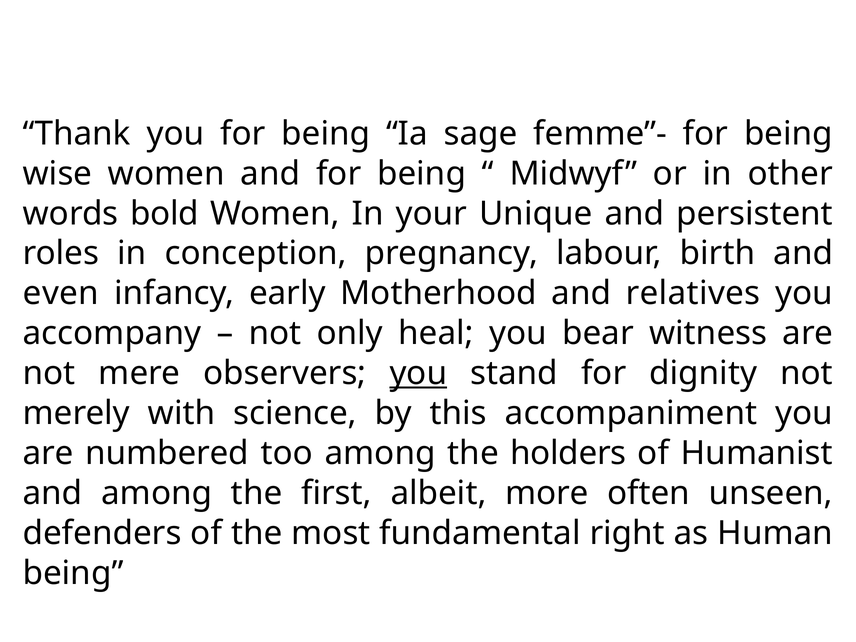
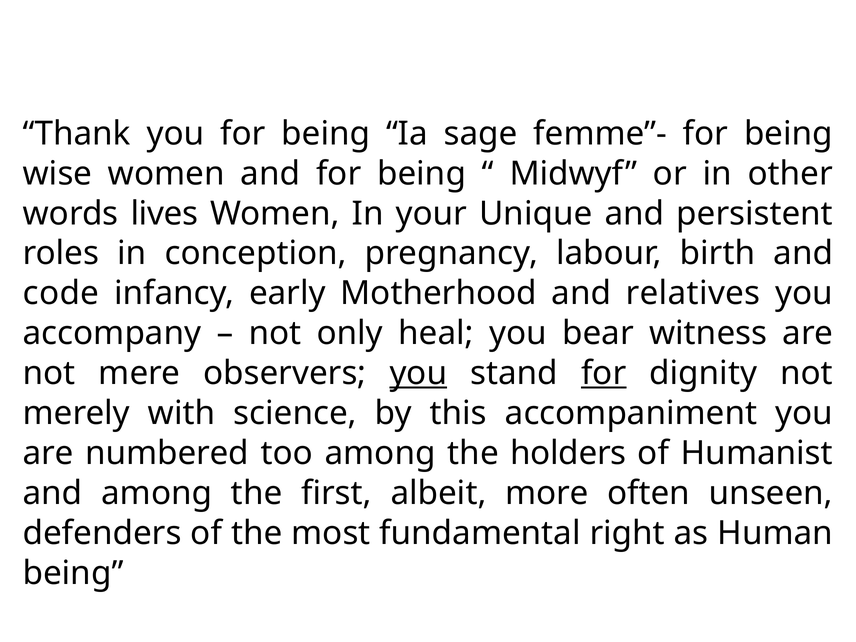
bold: bold -> lives
even: even -> code
for at (604, 373) underline: none -> present
